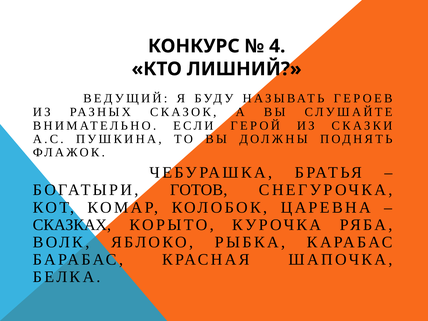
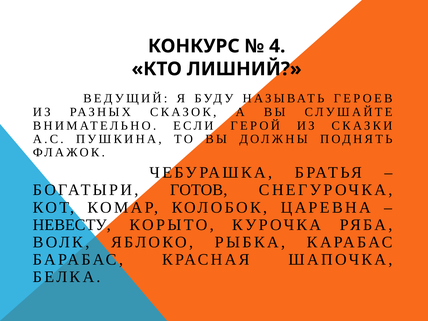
СКАЗКАХ: СКАЗКАХ -> НЕВЕСТУ
